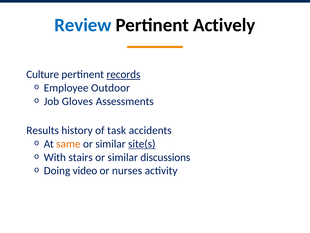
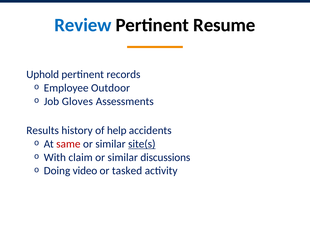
Actively: Actively -> Resume
Culture: Culture -> Uphold
records underline: present -> none
task: task -> help
same colour: orange -> red
stairs: stairs -> claim
nurses: nurses -> tasked
